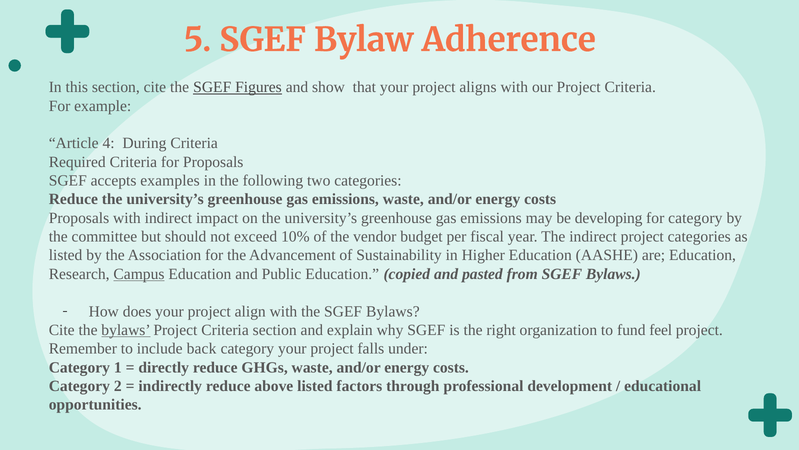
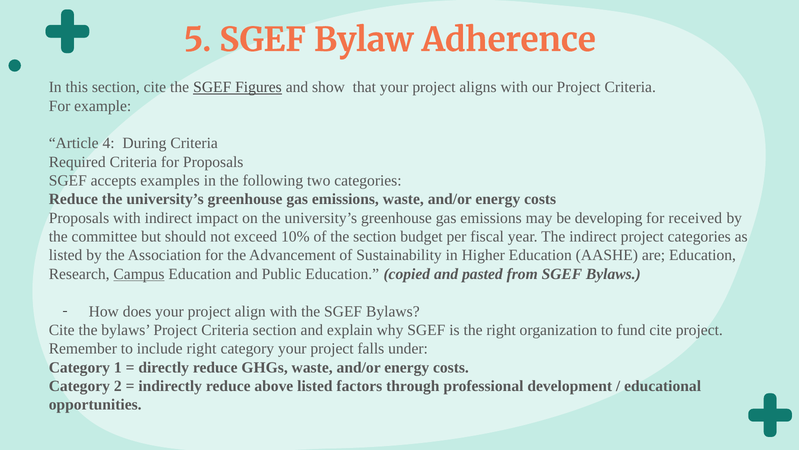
for category: category -> received
the vendor: vendor -> section
bylaws at (126, 330) underline: present -> none
fund feel: feel -> cite
include back: back -> right
